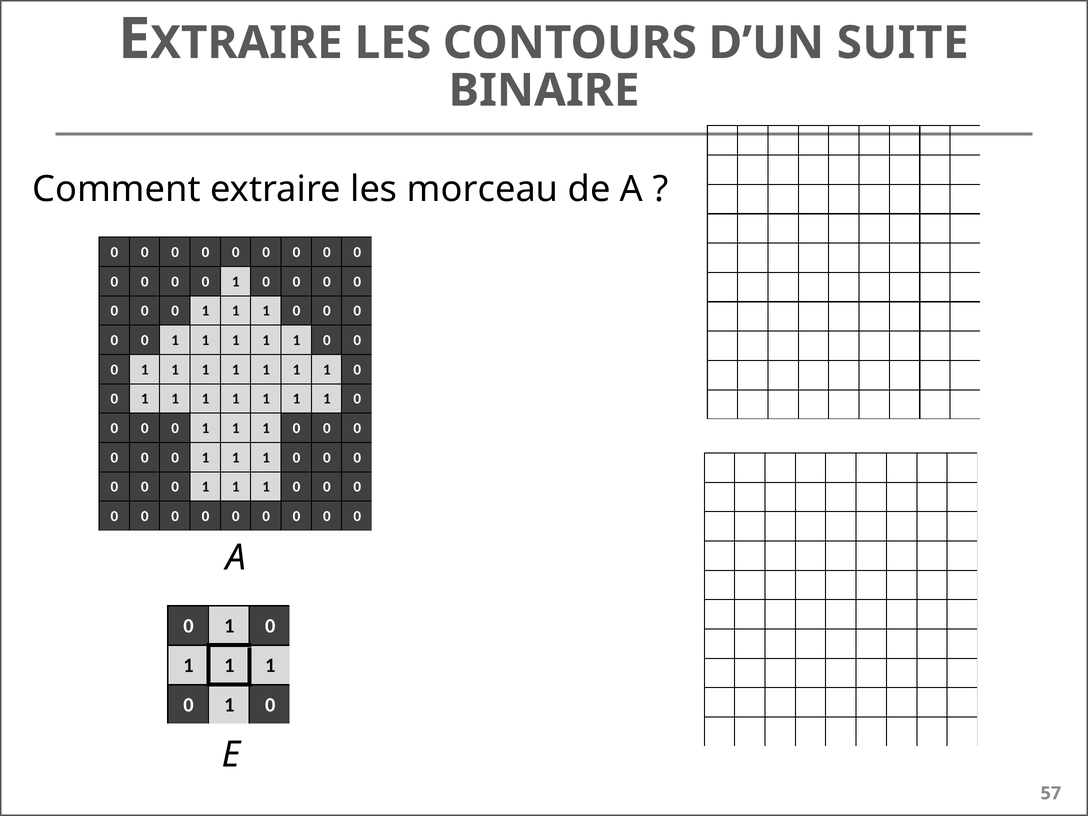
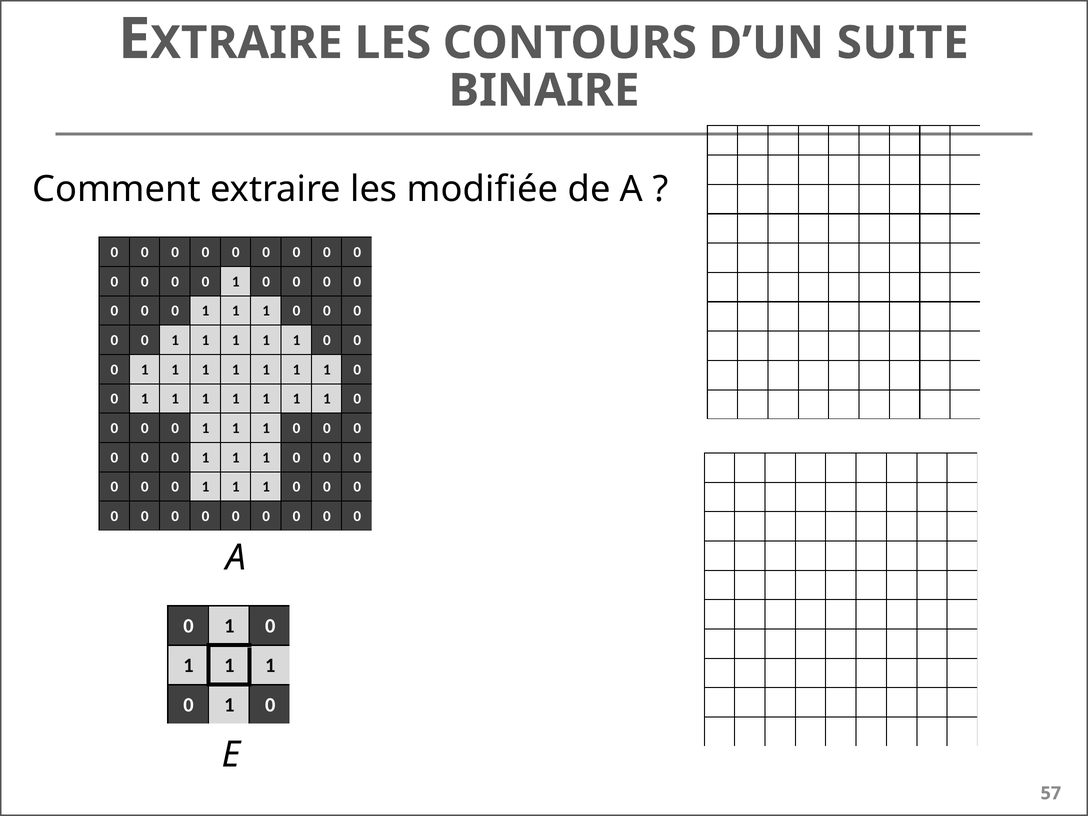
morceau: morceau -> modifiée
